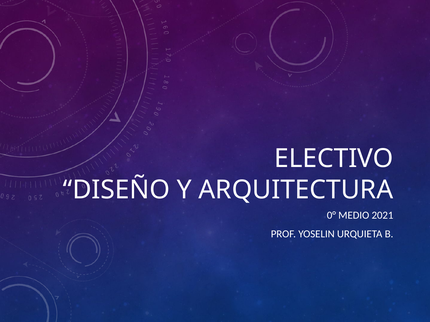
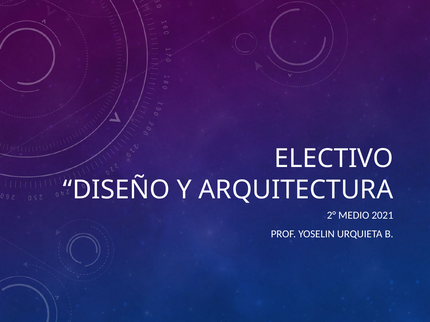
0°: 0° -> 2°
